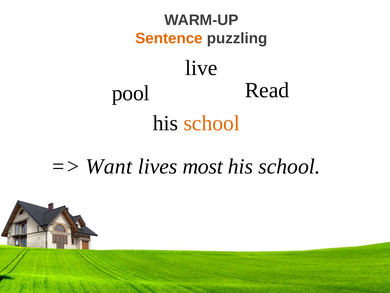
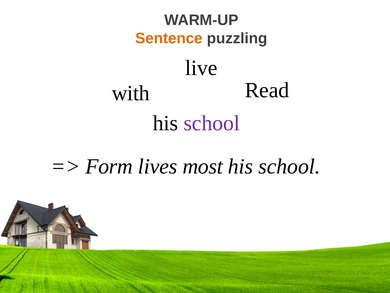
pool: pool -> with
school at (212, 123) colour: orange -> purple
Want: Want -> Form
